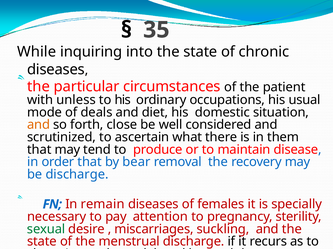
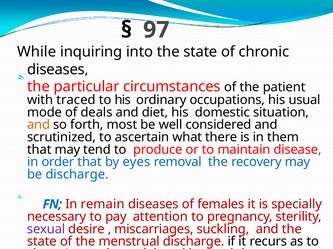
35: 35 -> 97
unless: unless -> traced
close: close -> most
bear: bear -> eyes
sexual colour: green -> purple
